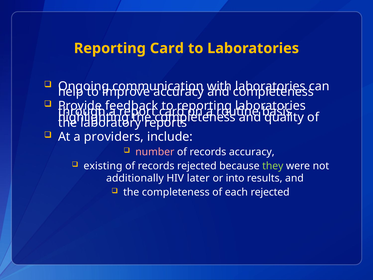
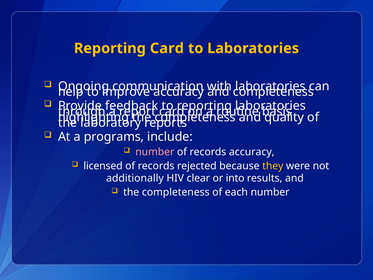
providers: providers -> programs
existing: existing -> licensed
they colour: light green -> yellow
later: later -> clear
each rejected: rejected -> number
